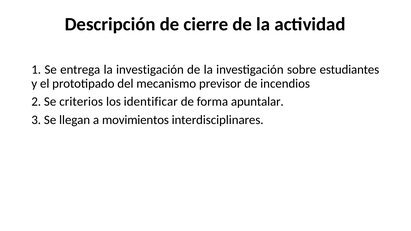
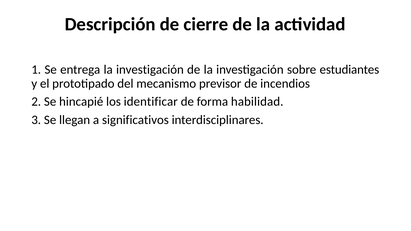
criterios: criterios -> hincapié
apuntalar: apuntalar -> habilidad
movimientos: movimientos -> significativos
